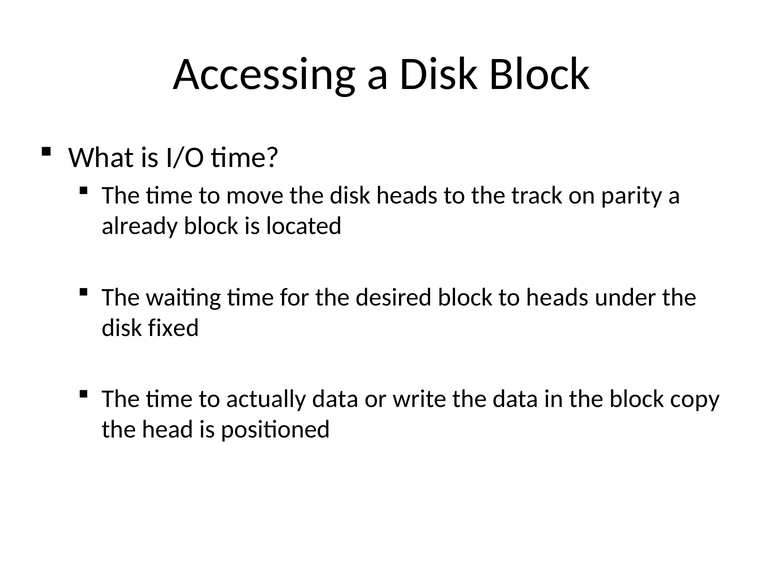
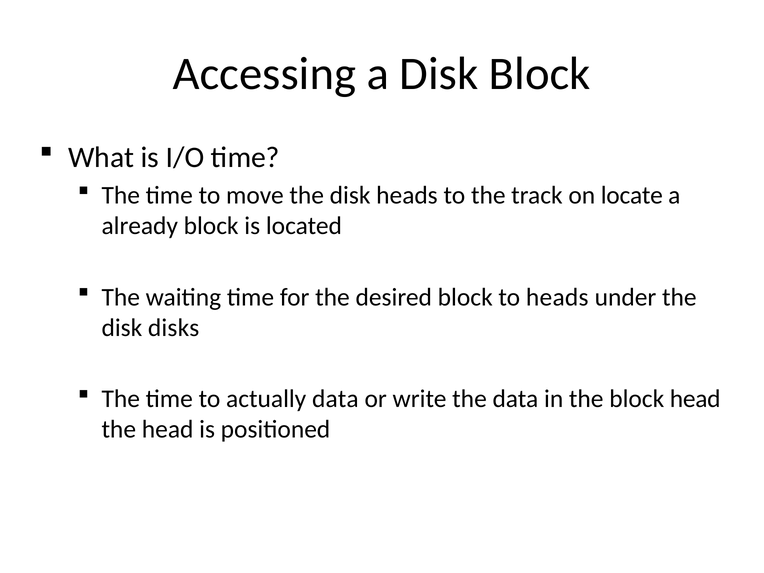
parity: parity -> locate
fixed: fixed -> disks
block copy: copy -> head
